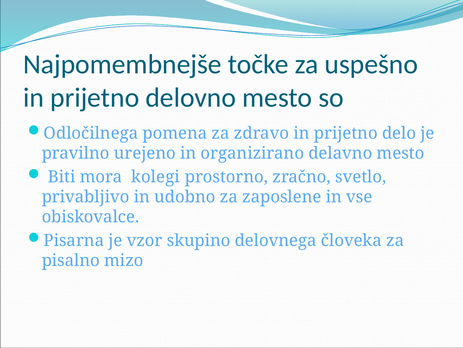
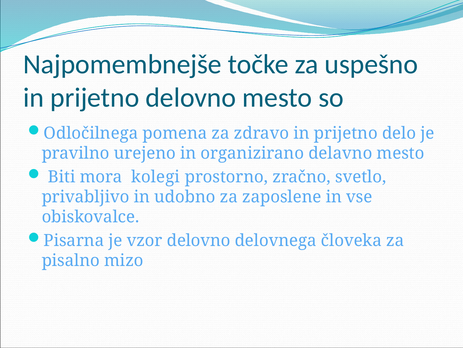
vzor skupino: skupino -> delovno
